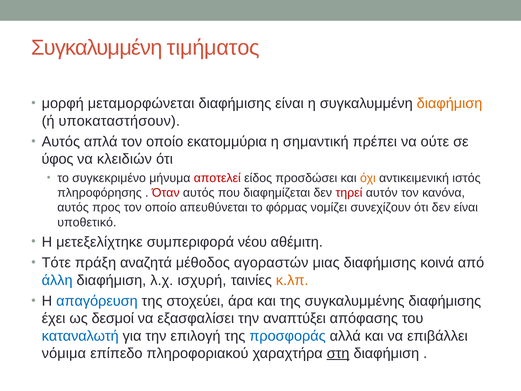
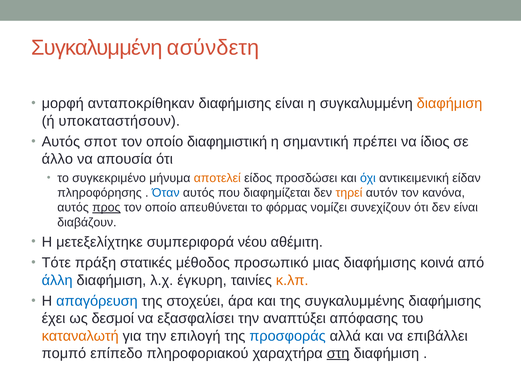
τιμήματος: τιμήματος -> ασύνδετη
μεταμορφώνεται: μεταμορφώνεται -> ανταποκρίθηκαν
απλά: απλά -> σποτ
εκατομμύρια: εκατομμύρια -> διαφημιστική
ούτε: ούτε -> ίδιος
ύφος: ύφος -> άλλο
κλειδιών: κλειδιών -> απουσία
αποτελεί colour: red -> orange
όχι colour: orange -> blue
ιστός: ιστός -> είδαν
Όταν colour: red -> blue
τηρεί colour: red -> orange
προς underline: none -> present
υποθετικό: υποθετικό -> διαβάζουν
αναζητά: αναζητά -> στατικές
αγοραστών: αγοραστών -> προσωπικό
ισχυρή: ισχυρή -> έγκυρη
καταναλωτή colour: blue -> orange
νόμιμα: νόμιμα -> πομπό
